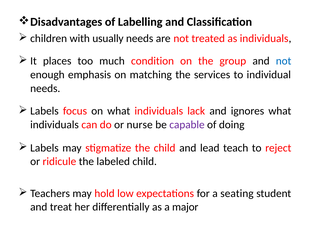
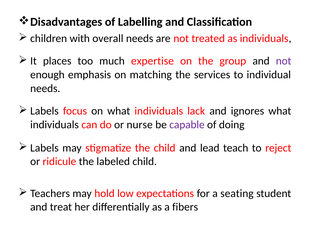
usually: usually -> overall
condition: condition -> expertise
not at (284, 61) colour: blue -> purple
major: major -> fibers
